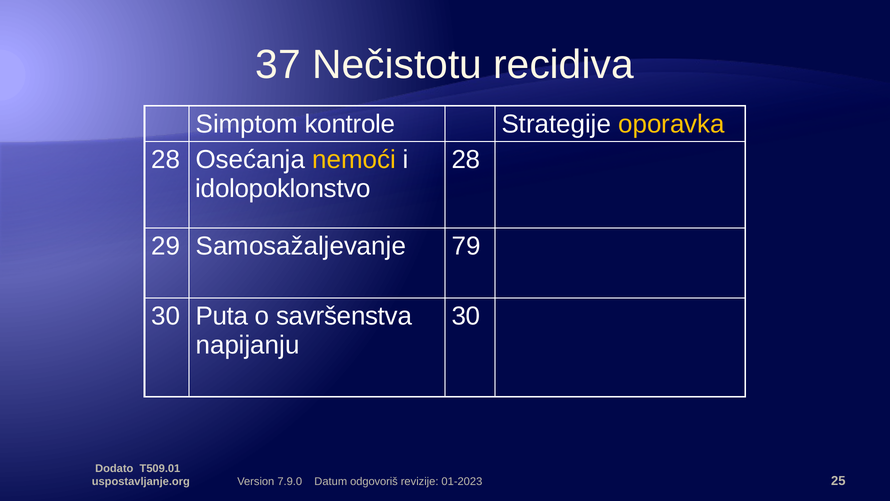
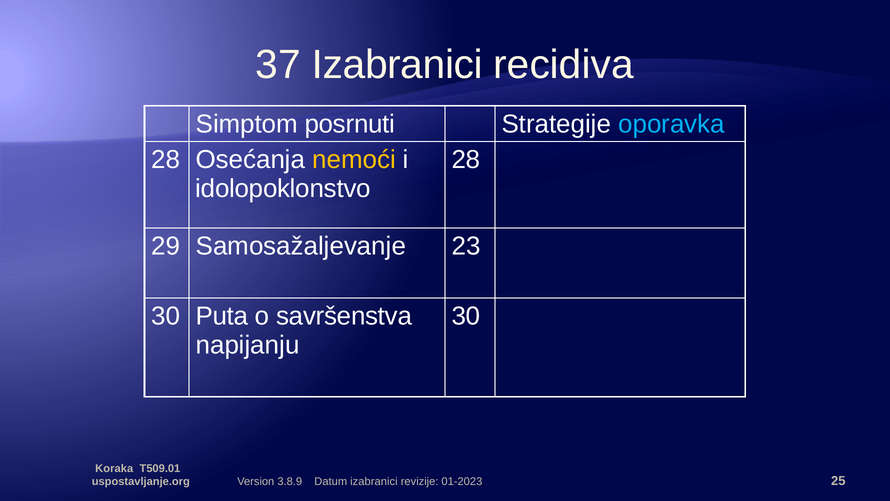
37 Nečistotu: Nečistotu -> Izabranici
kontrole: kontrole -> posrnuti
oporavka colour: yellow -> light blue
79: 79 -> 23
Dodato: Dodato -> Koraka
7.9.0: 7.9.0 -> 3.8.9
Datum odgovoriš: odgovoriš -> izabranici
